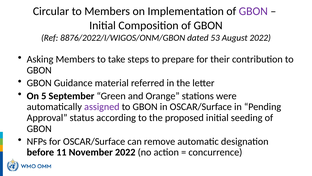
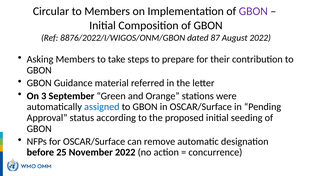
53: 53 -> 87
5: 5 -> 3
assigned colour: purple -> blue
11: 11 -> 25
